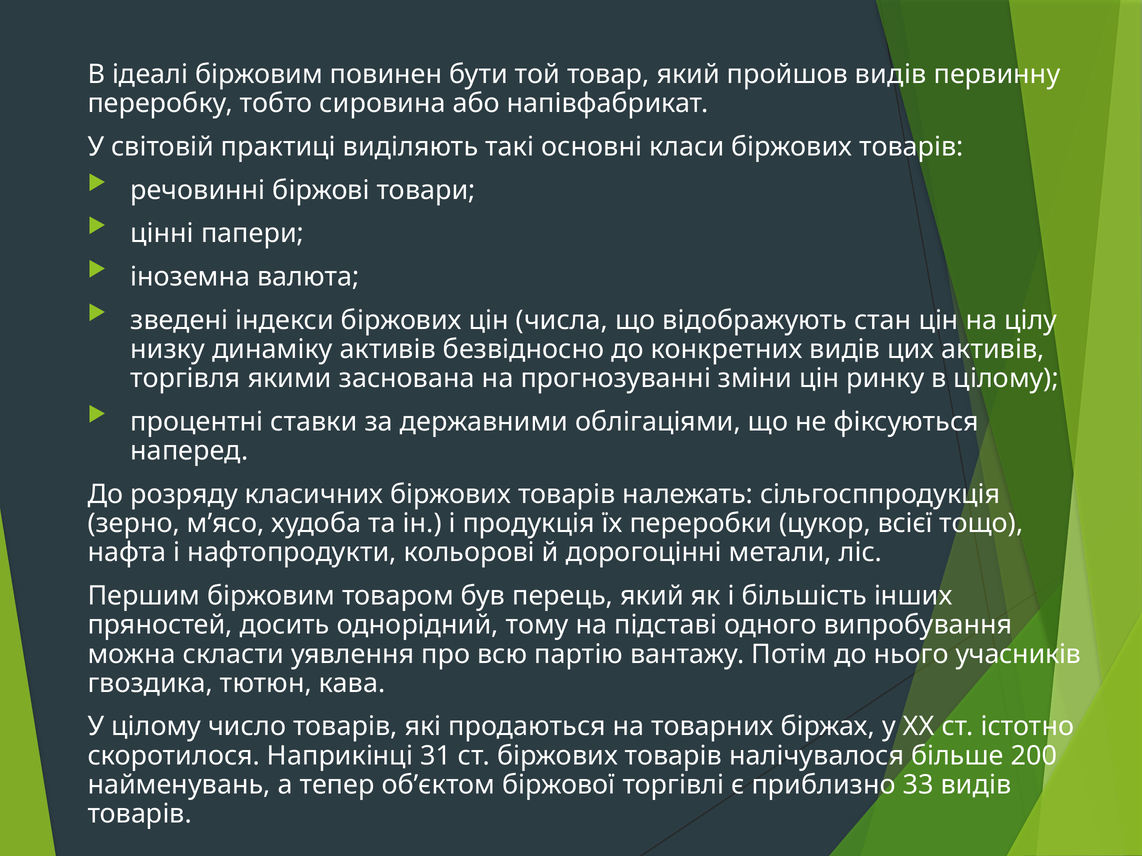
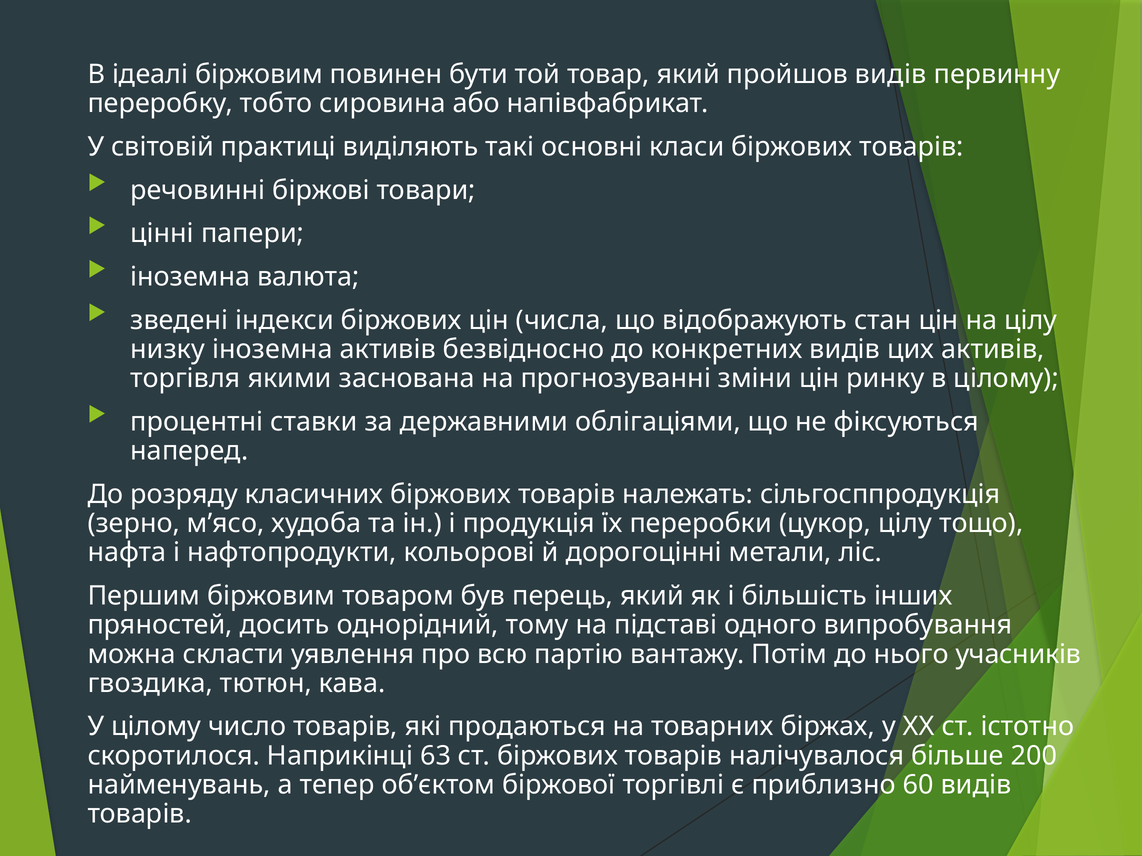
низку динаміку: динаміку -> іноземна
цукор всієї: всієї -> цілу
31: 31 -> 63
33: 33 -> 60
